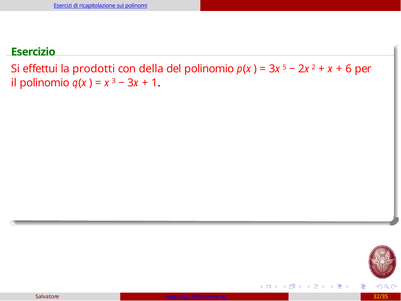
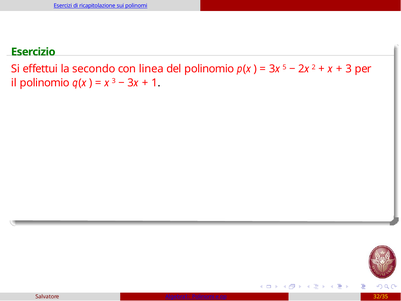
prodotti: prodotti -> secondo
della: della -> linea
6 at (349, 69): 6 -> 3
